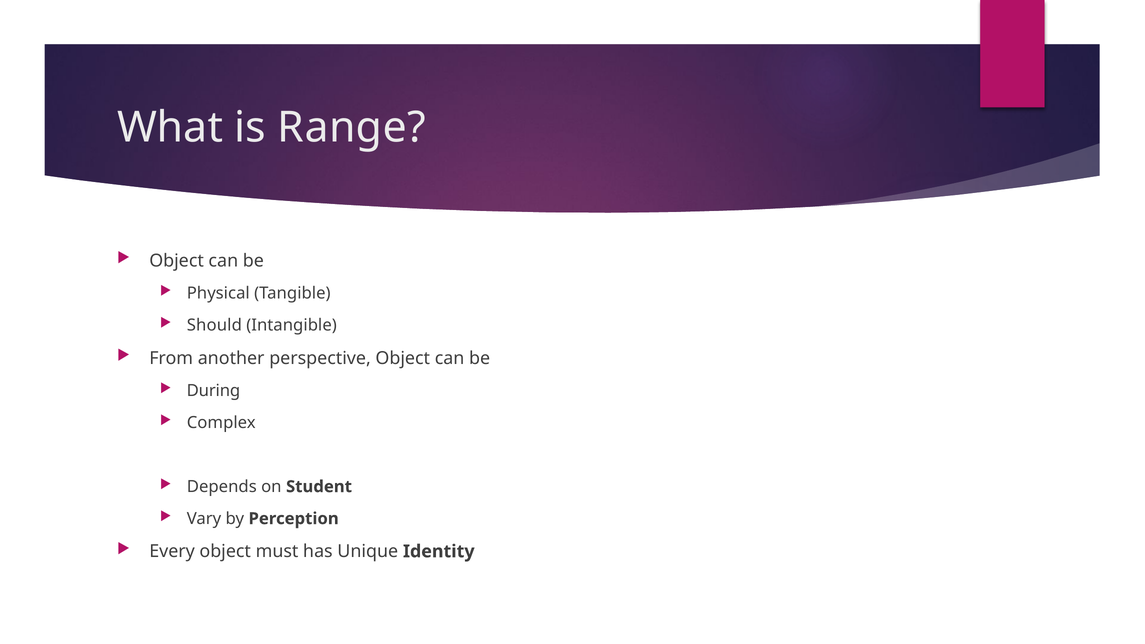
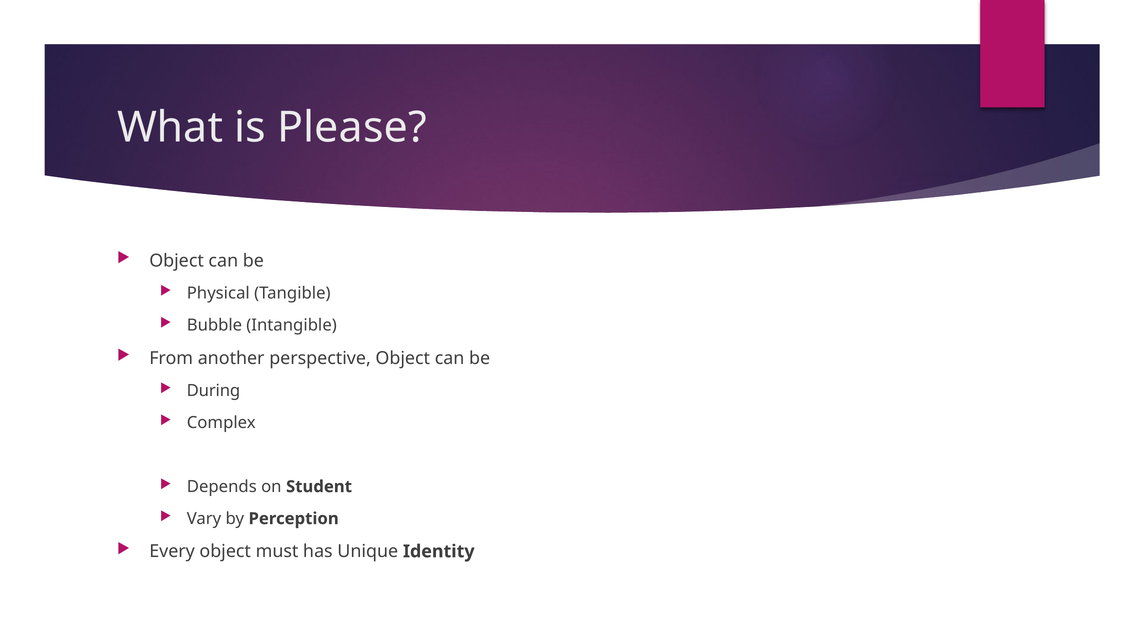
Range: Range -> Please
Should: Should -> Bubble
